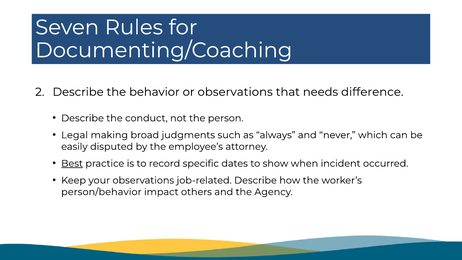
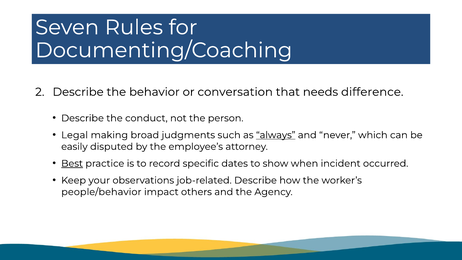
or observations: observations -> conversation
always underline: none -> present
person/behavior: person/behavior -> people/behavior
